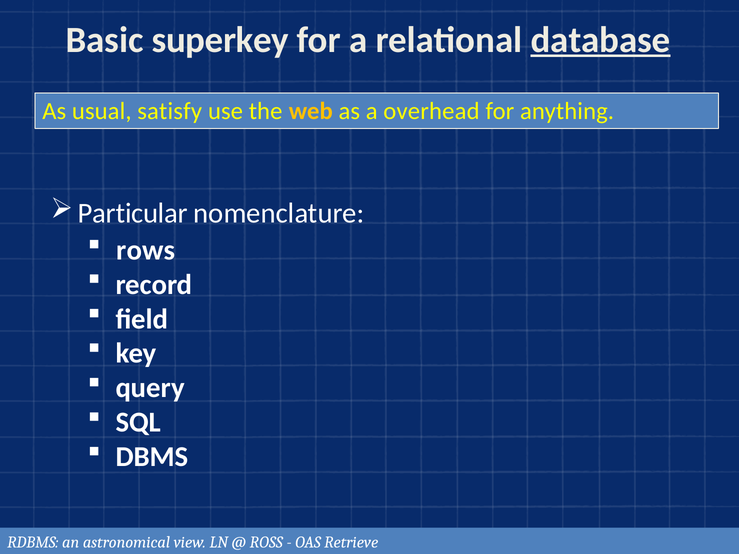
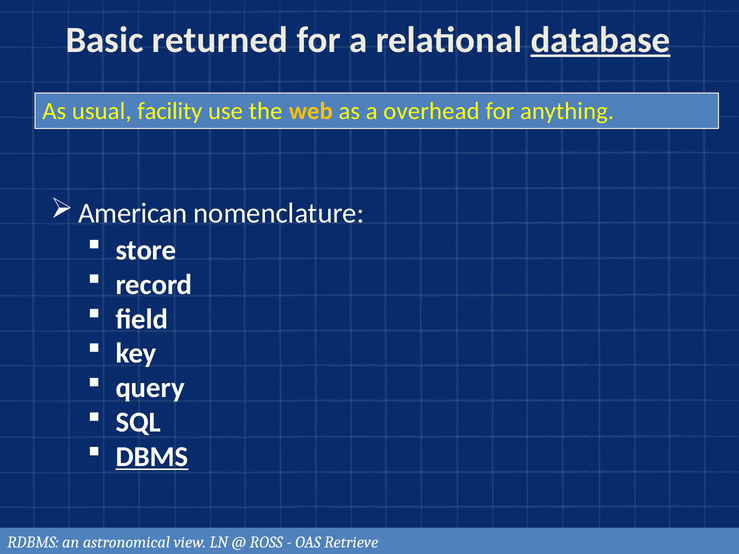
superkey: superkey -> returned
satisfy: satisfy -> facility
Particular: Particular -> American
rows: rows -> store
DBMS underline: none -> present
